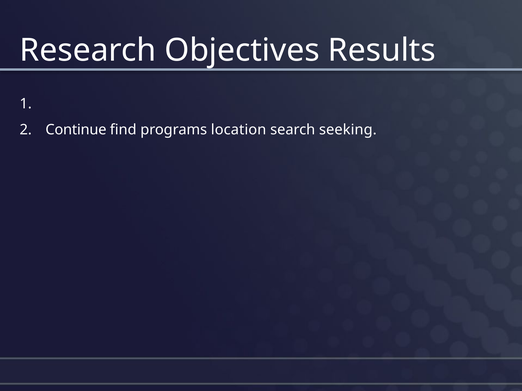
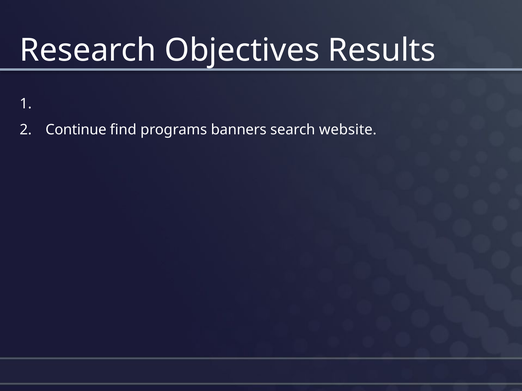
location: location -> banners
seeking: seeking -> website
